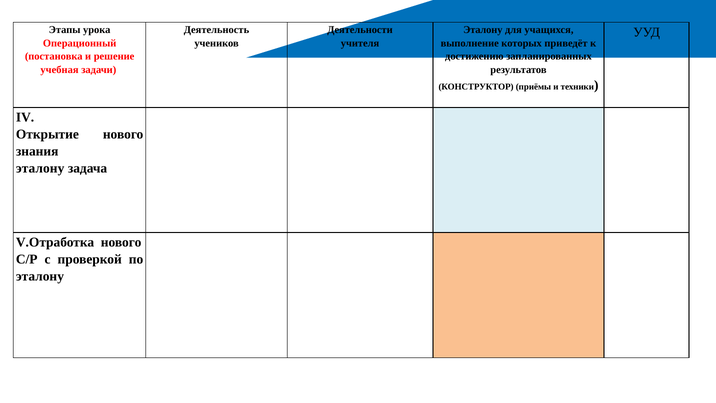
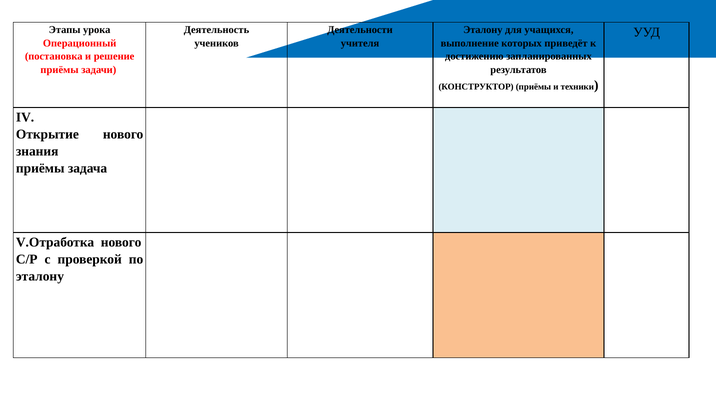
учебная at (59, 70): учебная -> приёмы
эталону at (40, 168): эталону -> приёмы
